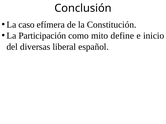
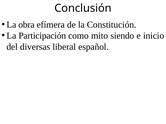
caso: caso -> obra
define: define -> siendo
